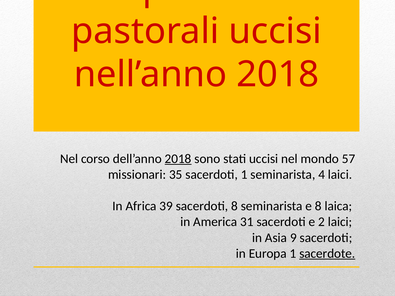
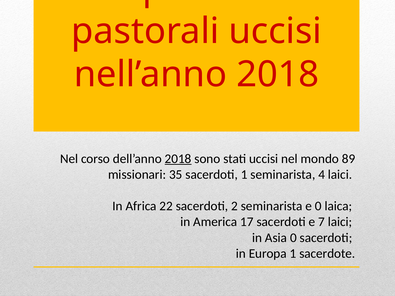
57: 57 -> 89
39: 39 -> 22
sacerdoti 8: 8 -> 2
e 8: 8 -> 0
31: 31 -> 17
2: 2 -> 7
Asia 9: 9 -> 0
sacerdote underline: present -> none
